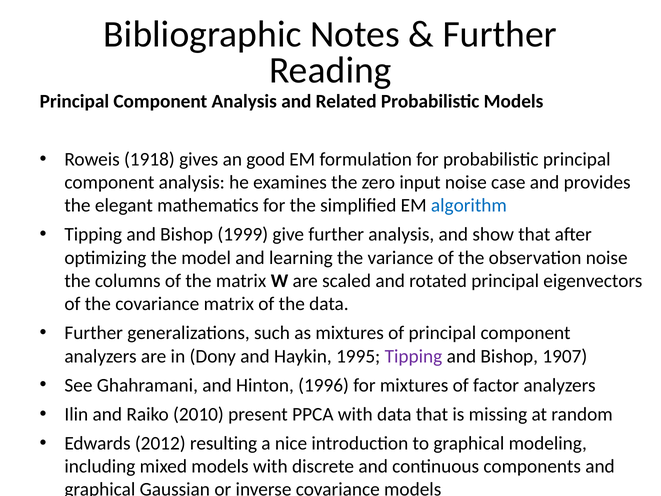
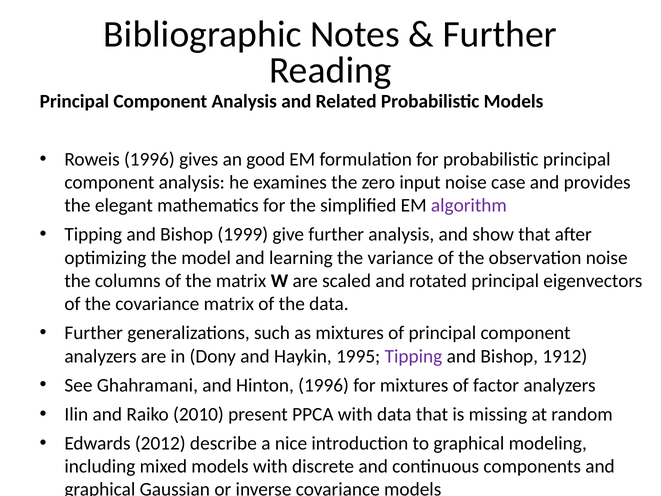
Roweis 1918: 1918 -> 1996
algorithm colour: blue -> purple
1907: 1907 -> 1912
resulting: resulting -> describe
